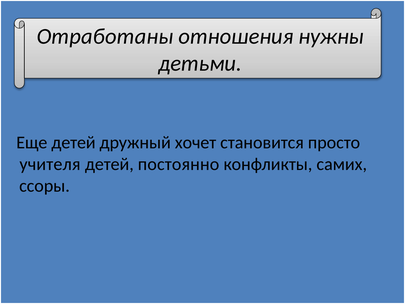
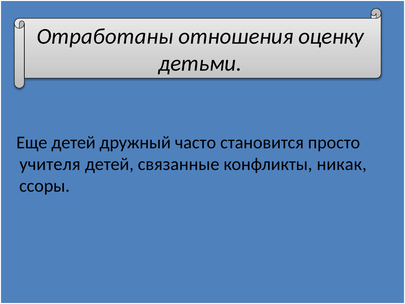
нужны: нужны -> оценку
хочет: хочет -> часто
постоянно: постоянно -> связанные
самих: самих -> никак
